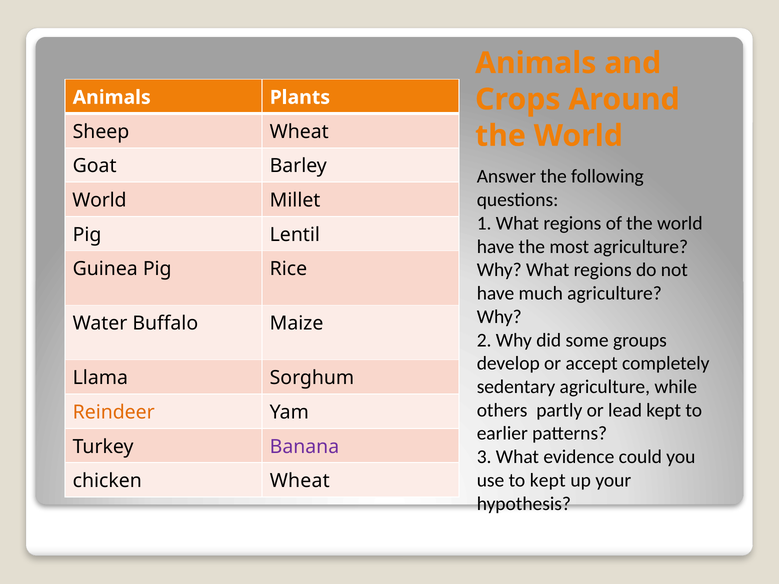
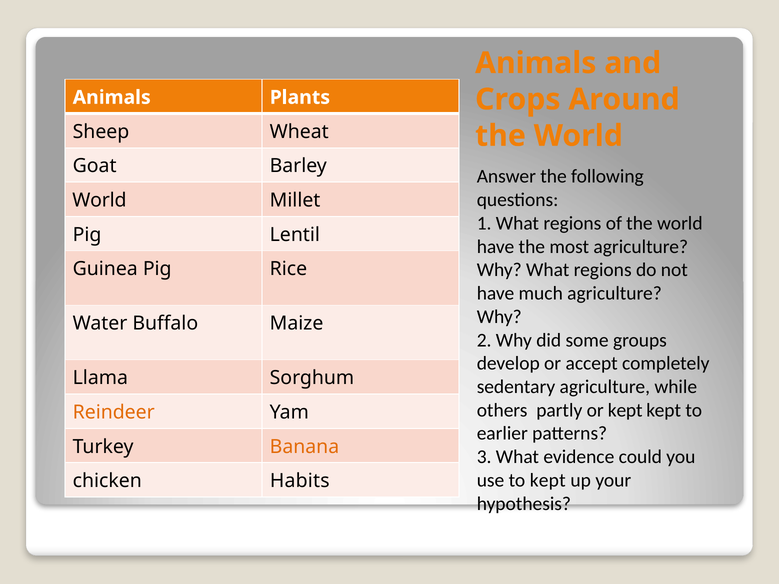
or lead: lead -> kept
Banana colour: purple -> orange
chicken Wheat: Wheat -> Habits
